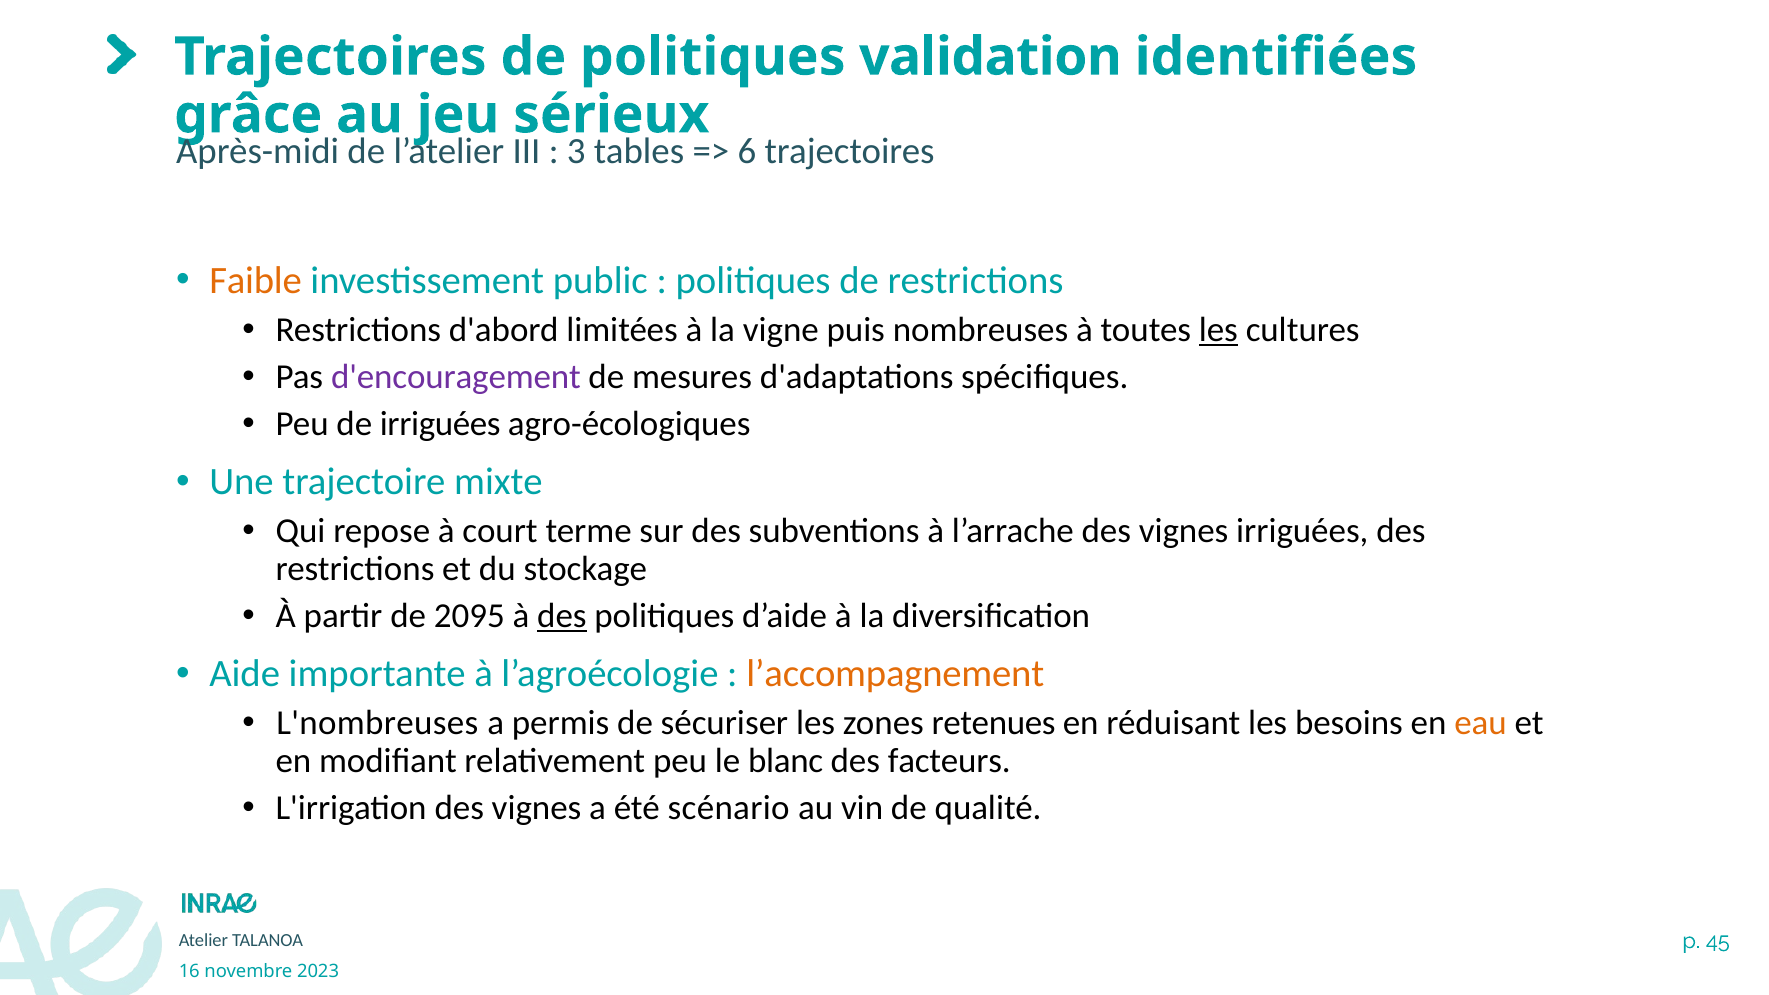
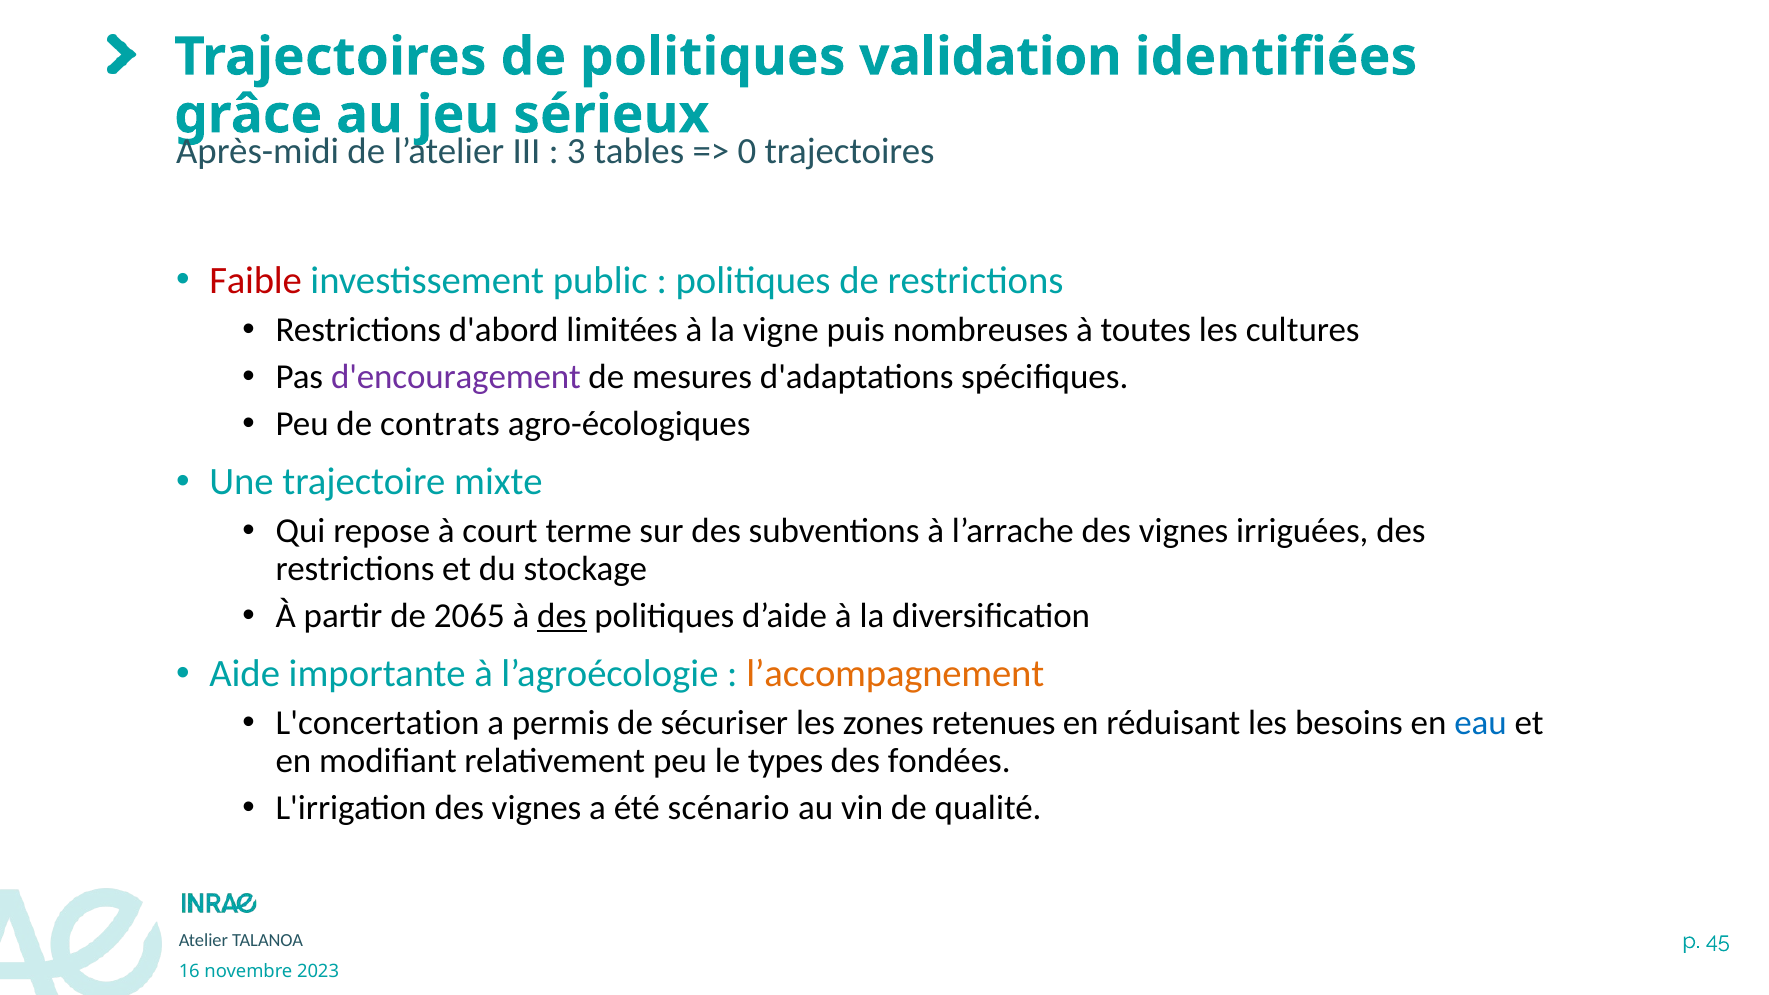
6: 6 -> 0
Faible colour: orange -> red
les at (1218, 330) underline: present -> none
de irriguées: irriguées -> contrats
2095: 2095 -> 2065
L'nombreuses: L'nombreuses -> L'concertation
eau colour: orange -> blue
blanc: blanc -> types
facteurs: facteurs -> fondées
